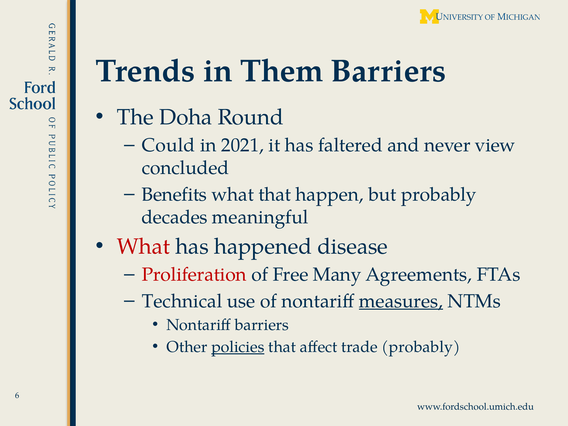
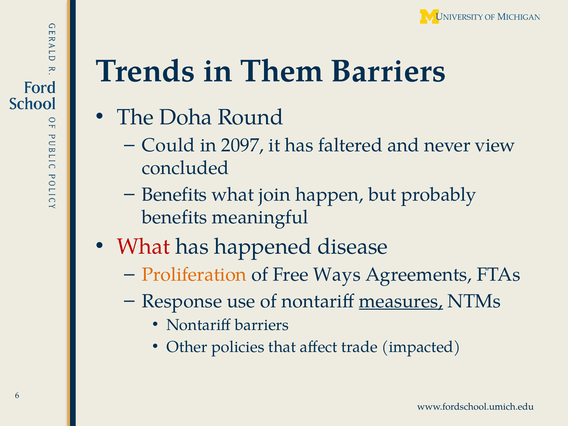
2021: 2021 -> 2097
what that: that -> join
decades at (175, 217): decades -> benefits
Proliferation colour: red -> orange
Many: Many -> Ways
Technical: Technical -> Response
policies underline: present -> none
trade probably: probably -> impacted
